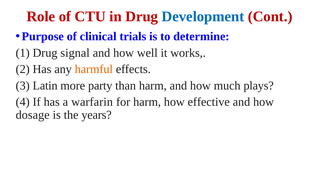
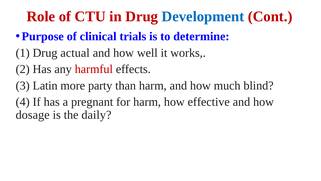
signal: signal -> actual
harmful colour: orange -> red
plays: plays -> blind
warfarin: warfarin -> pregnant
years: years -> daily
